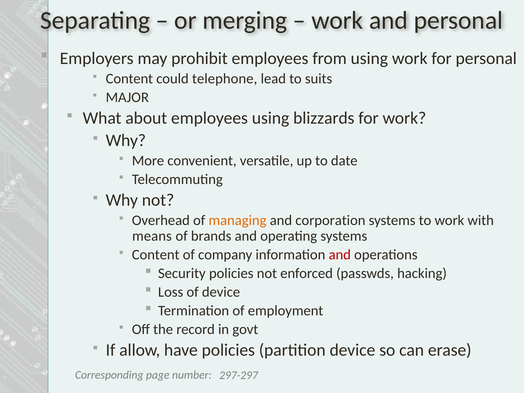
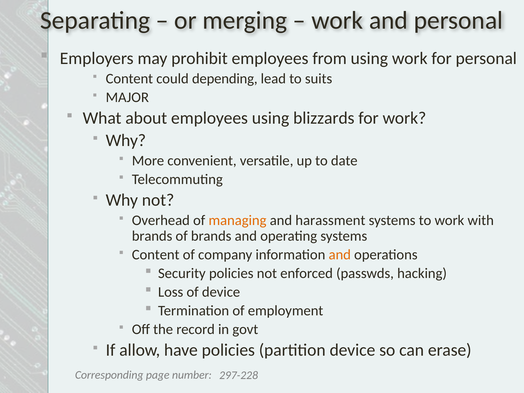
telephone: telephone -> depending
corporation: corporation -> harassment
means at (152, 236): means -> brands
and at (340, 255) colour: red -> orange
297-297: 297-297 -> 297-228
